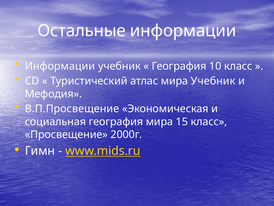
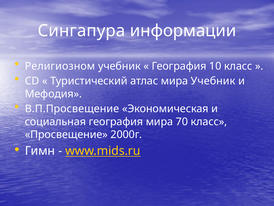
Остальные: Остальные -> Сингапура
Информации at (60, 66): Информации -> Религиозном
15: 15 -> 70
